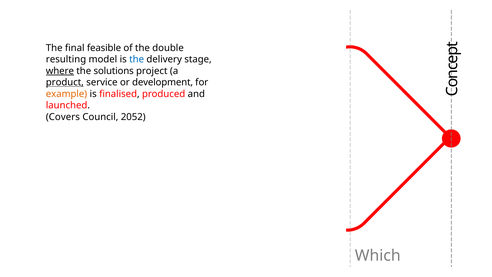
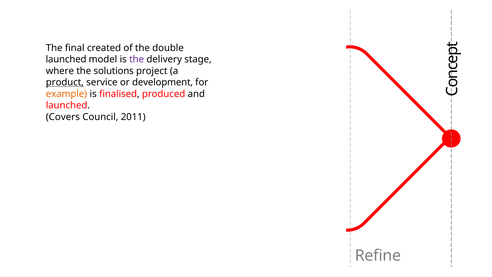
feasible: feasible -> created
resulting at (66, 59): resulting -> launched
the at (137, 59) colour: blue -> purple
where underline: present -> none
2052: 2052 -> 2011
Which: Which -> Refine
